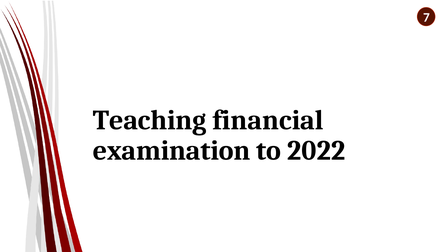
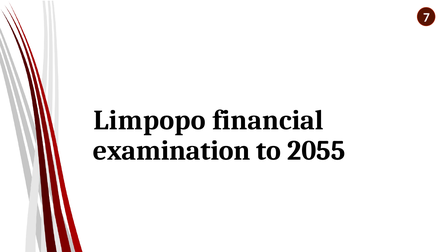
Teaching: Teaching -> Limpopo
2022: 2022 -> 2055
